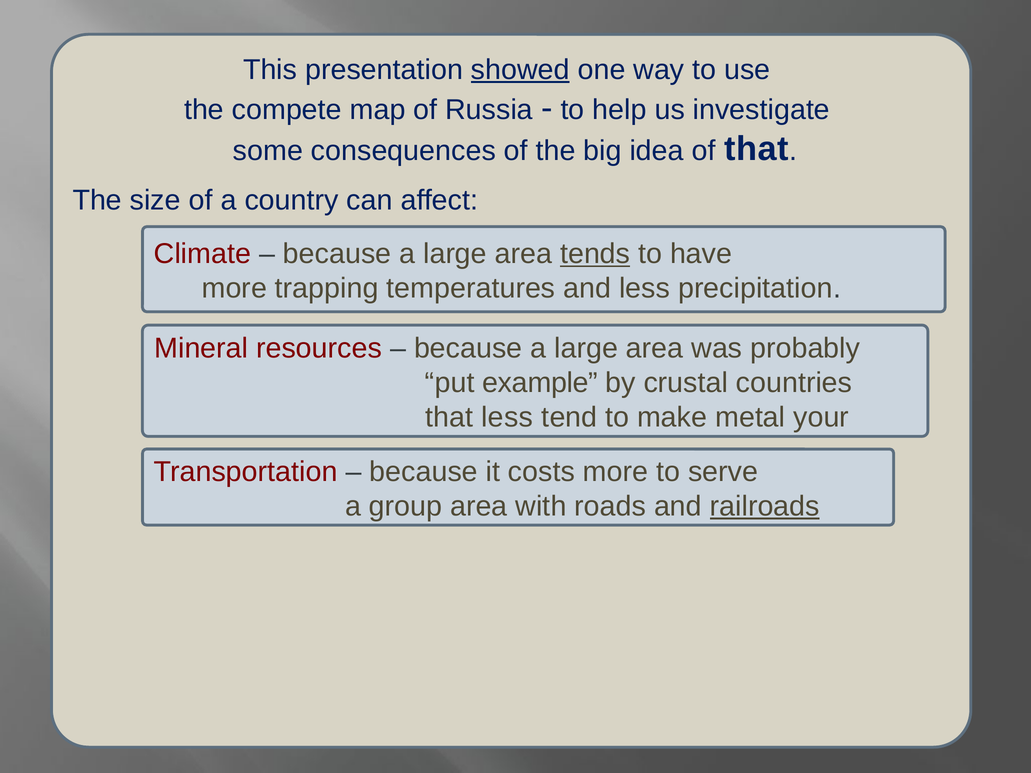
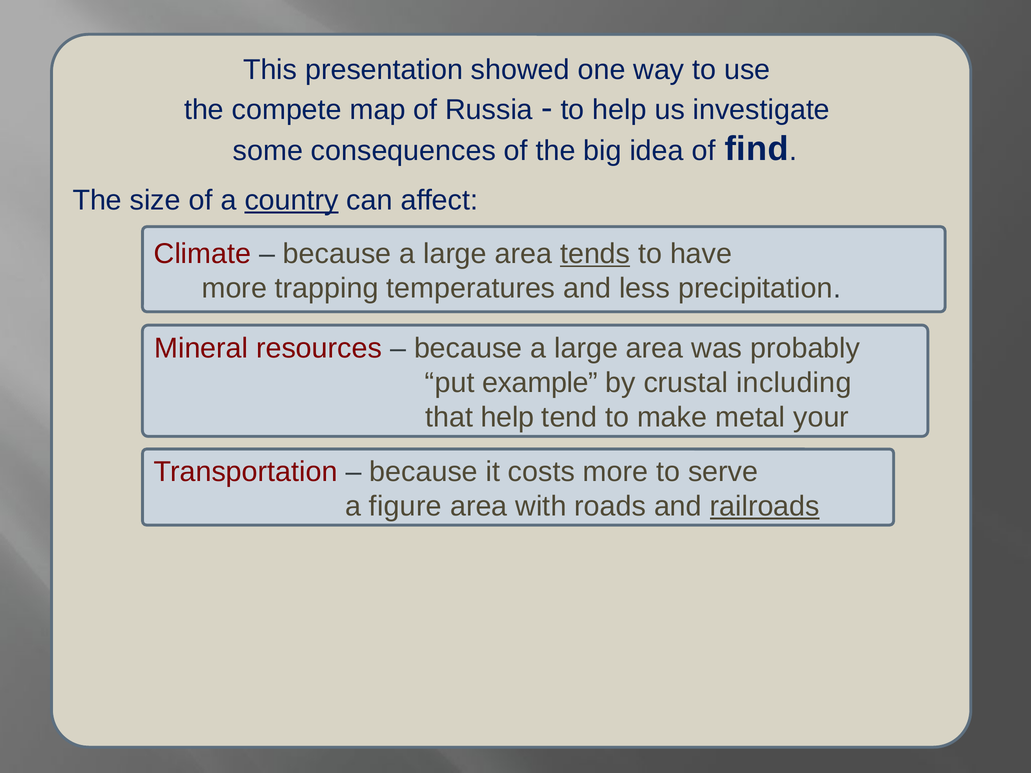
showed underline: present -> none
of that: that -> find
country underline: none -> present
countries: countries -> including
that less: less -> help
group: group -> figure
